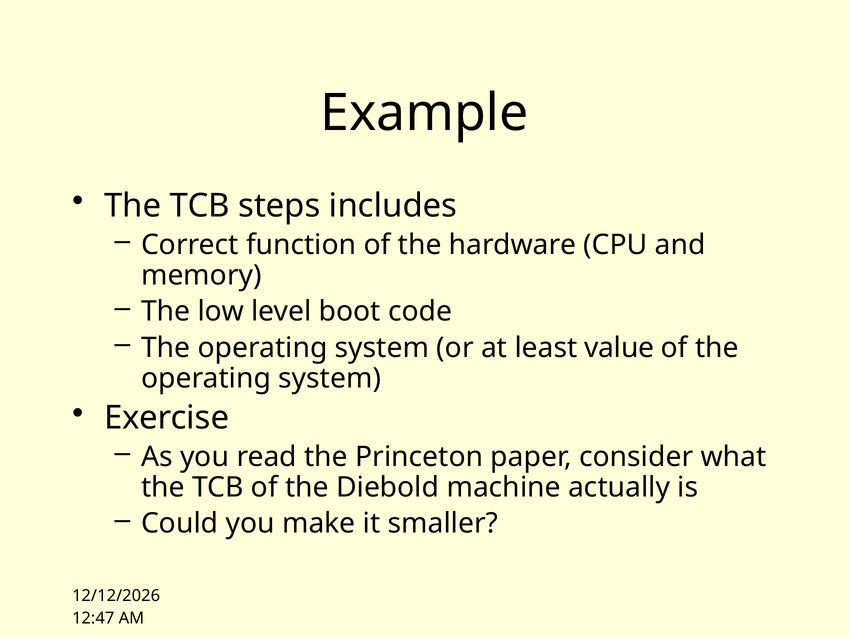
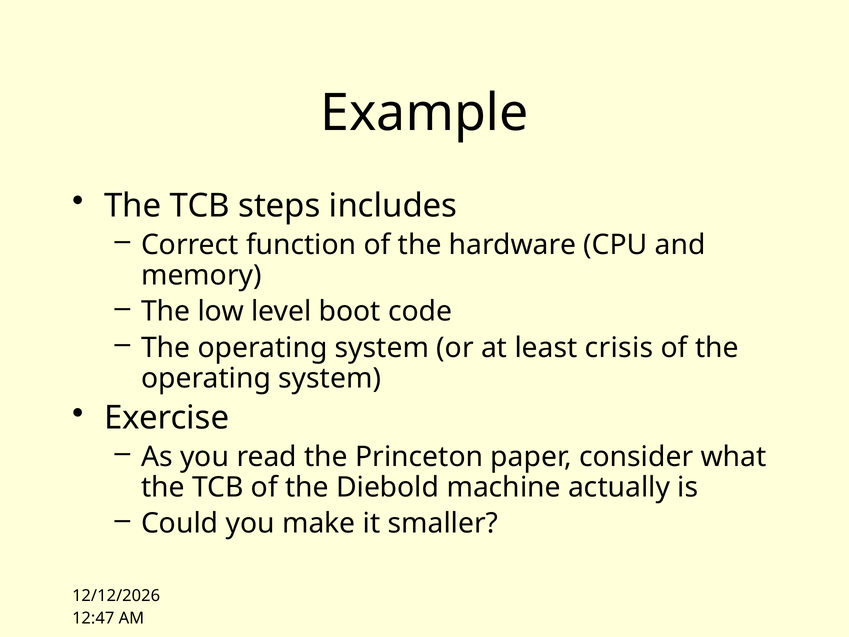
value: value -> crisis
